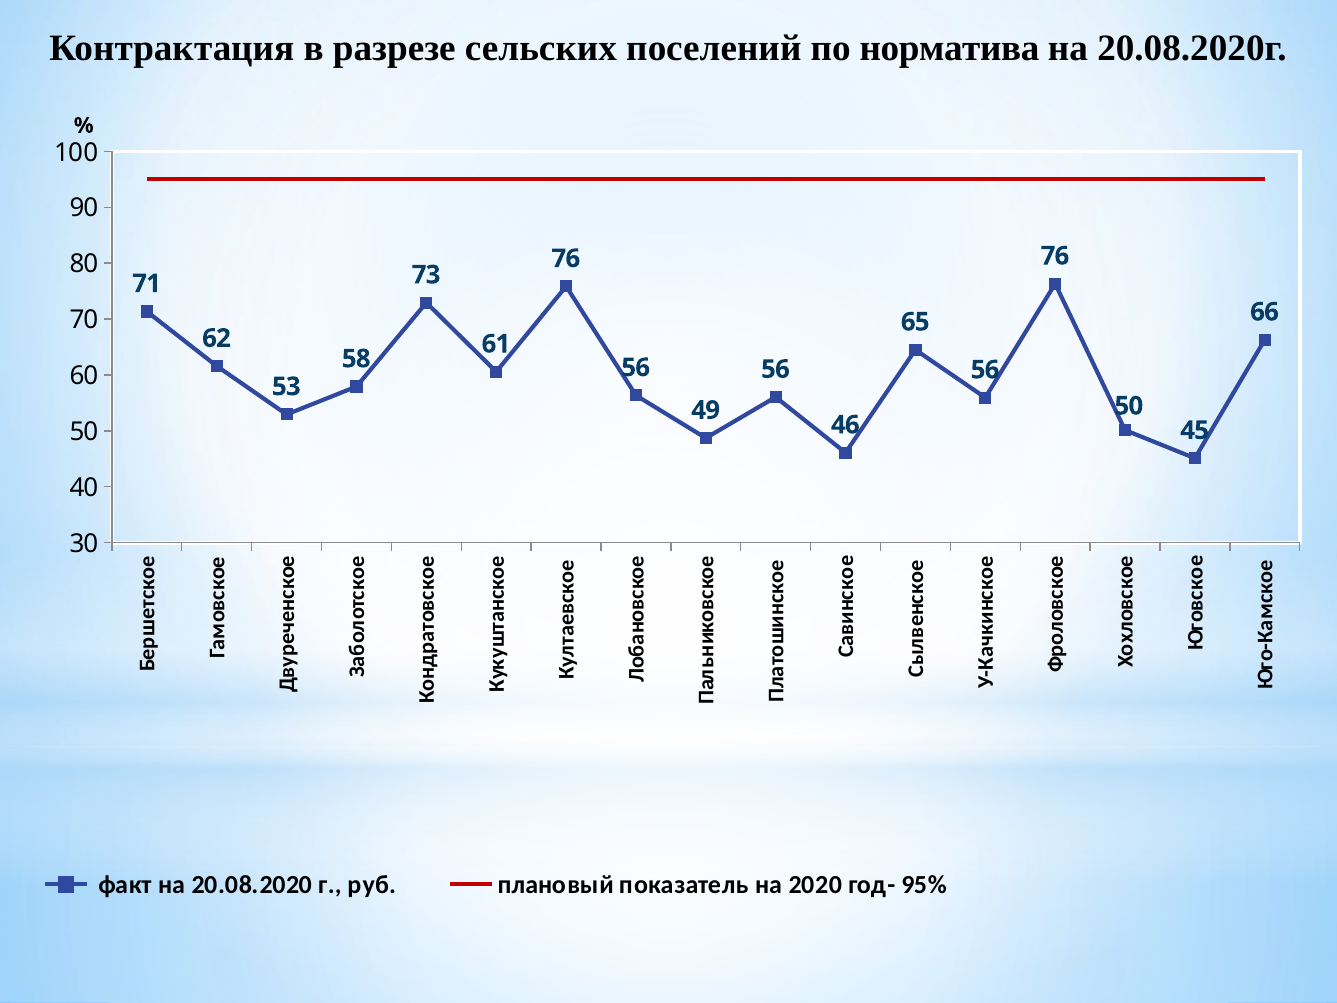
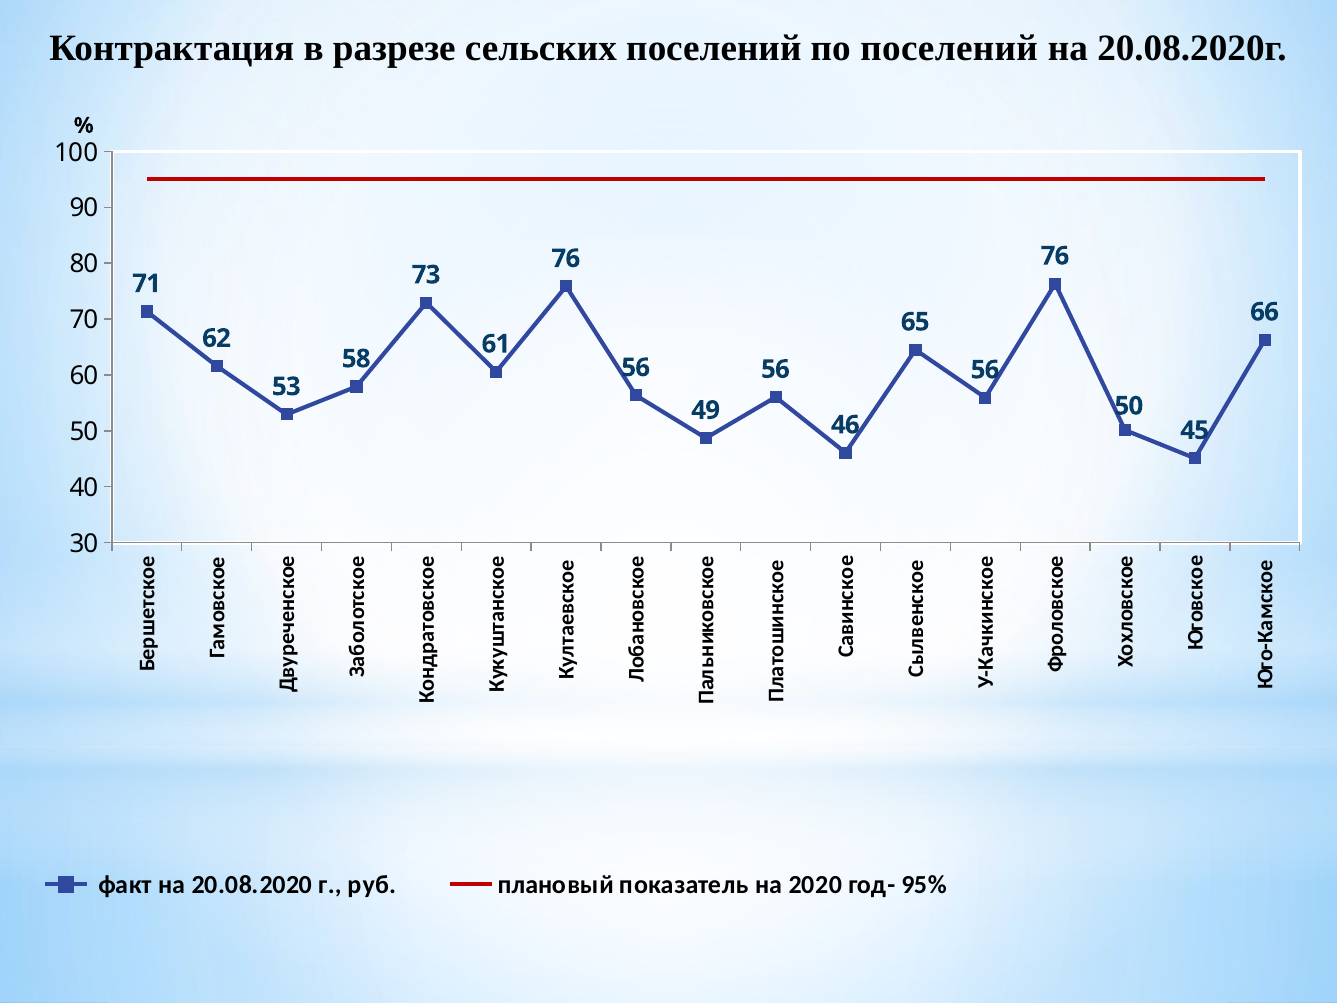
по норматива: норматива -> поселений
